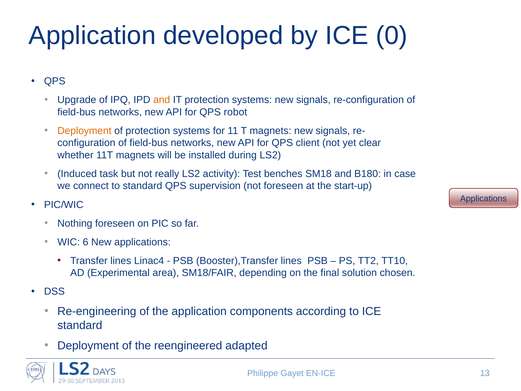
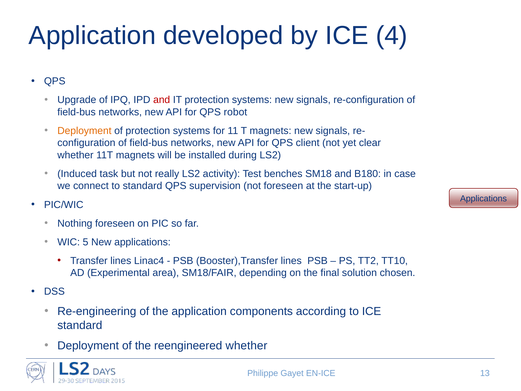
0: 0 -> 4
and at (162, 100) colour: orange -> red
6: 6 -> 5
reengineered adapted: adapted -> whether
